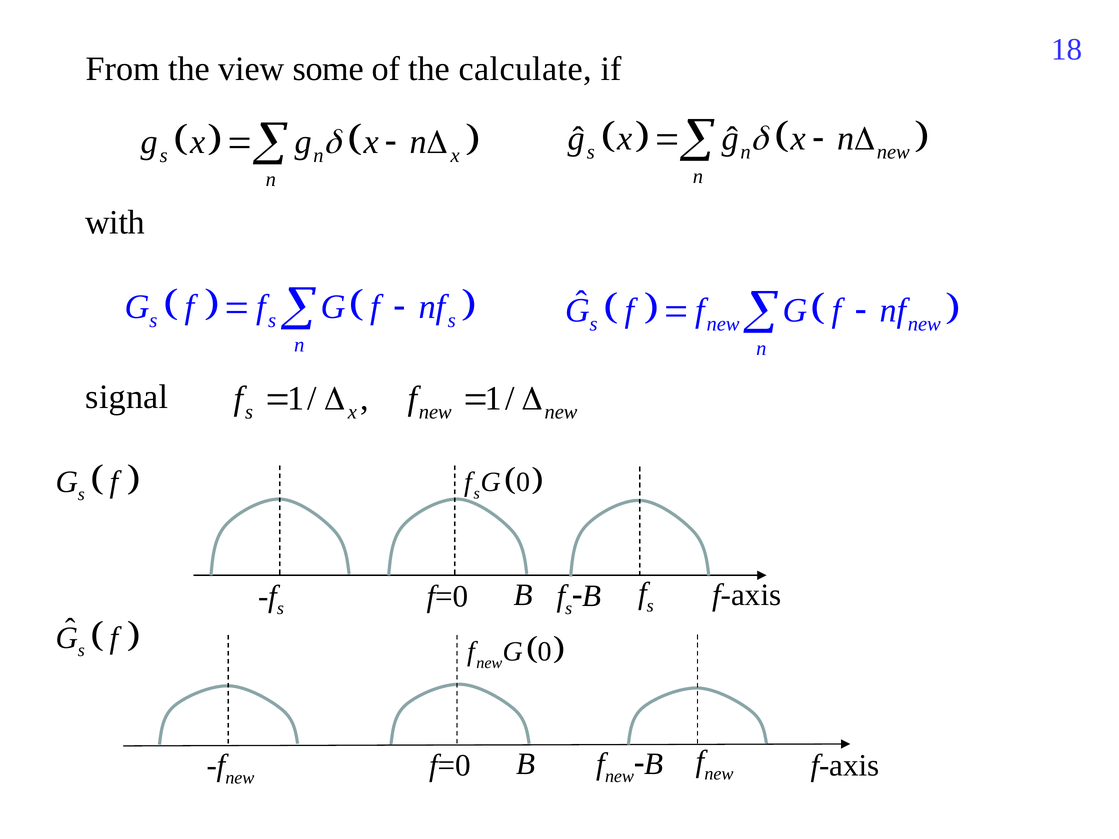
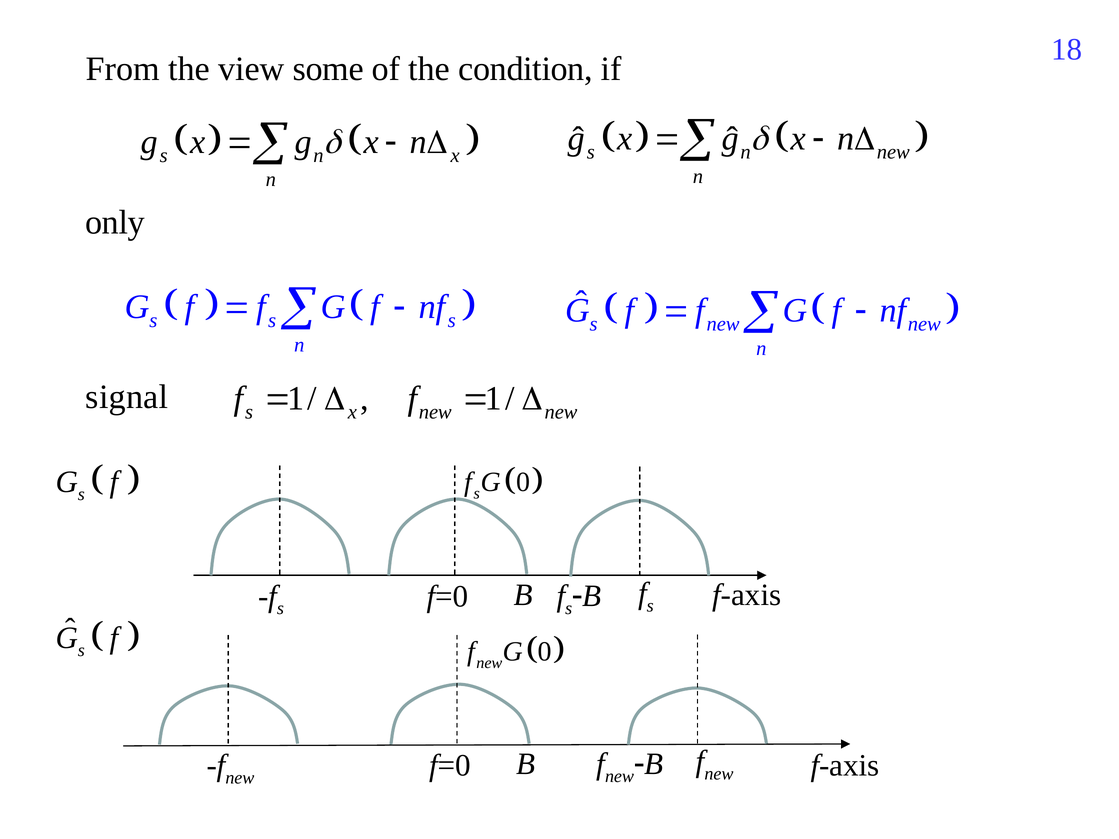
calculate: calculate -> condition
with: with -> only
